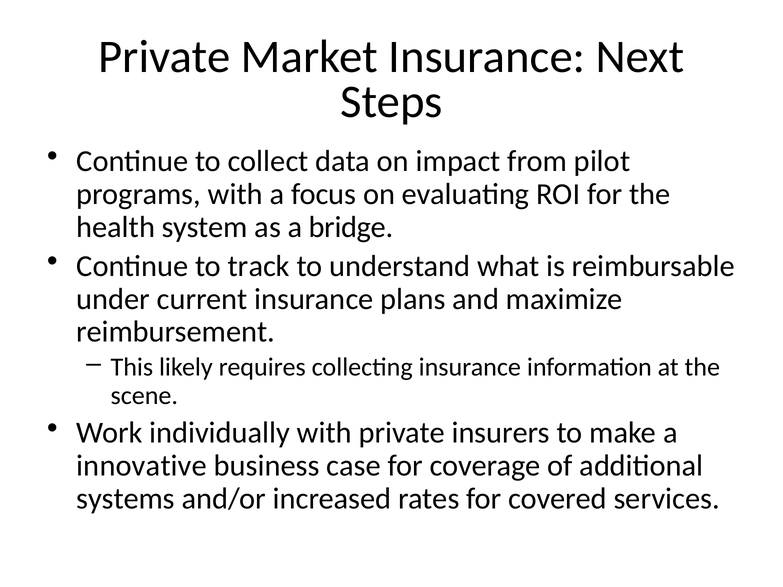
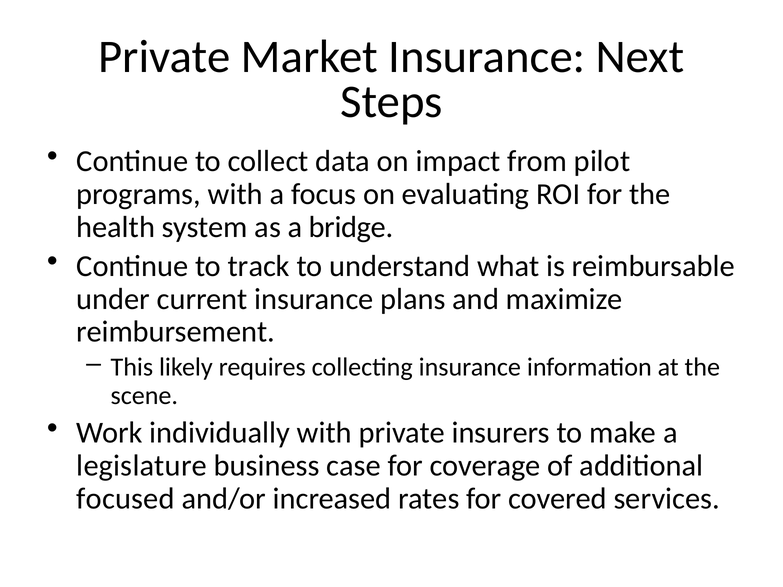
innovative: innovative -> legislature
systems: systems -> focused
